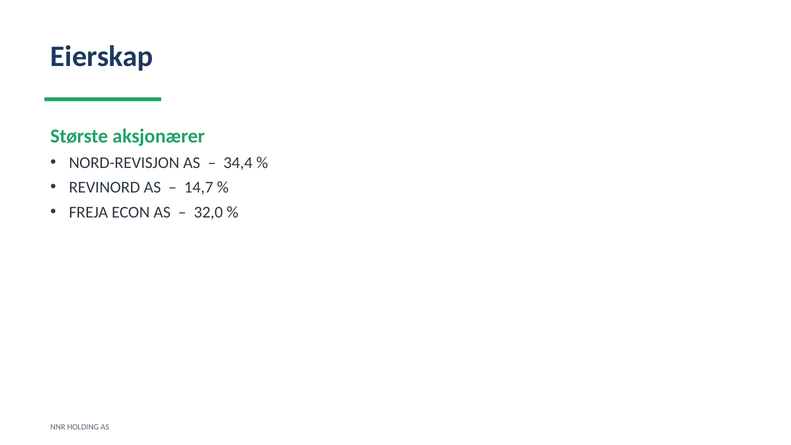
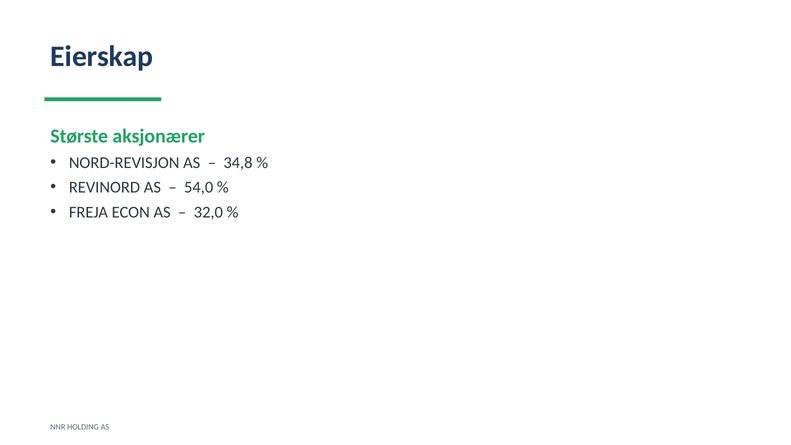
34,4: 34,4 -> 34,8
14,7: 14,7 -> 54,0
